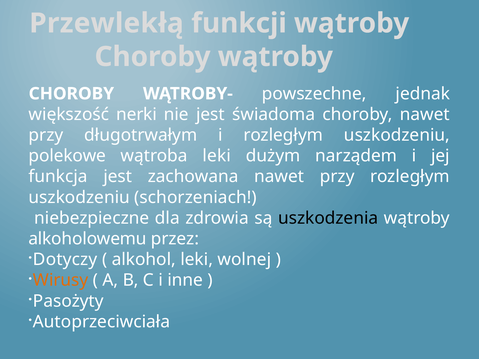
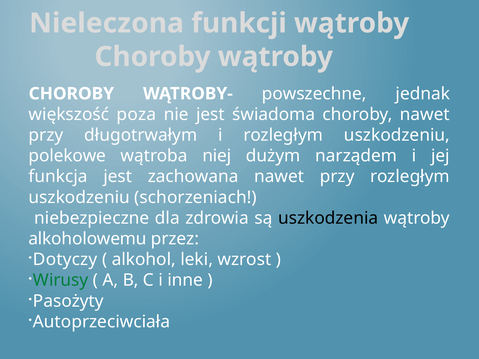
Przewlekłą: Przewlekłą -> Nieleczona
nerki: nerki -> poza
wątroba leki: leki -> niej
wolnej: wolnej -> wzrost
Wirusy colour: orange -> green
